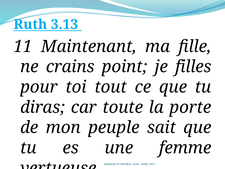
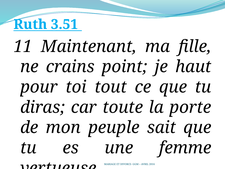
3.13: 3.13 -> 3.51
filles: filles -> haut
